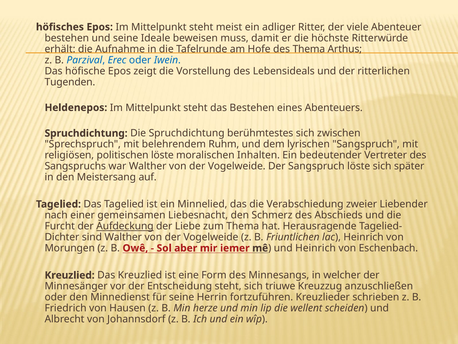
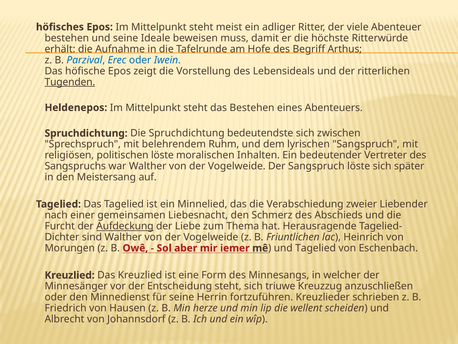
des Thema: Thema -> Begriff
Tugenden underline: none -> present
berühmtestes: berühmtestes -> bedeutendste
und Heinrich: Heinrich -> Tagelied
